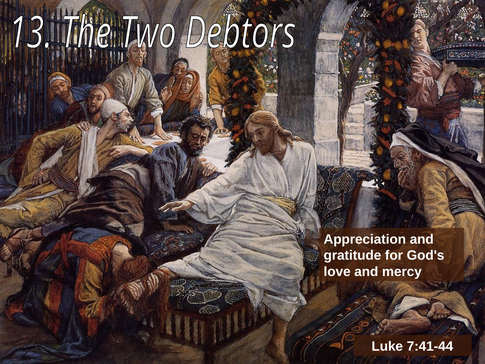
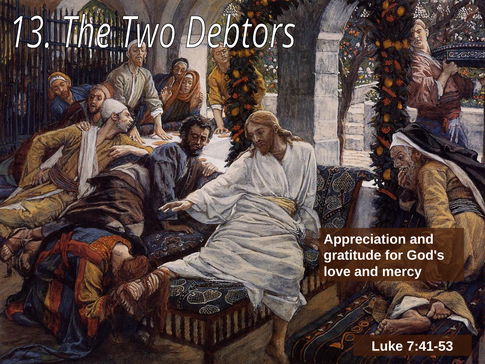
7:41-44: 7:41-44 -> 7:41-53
